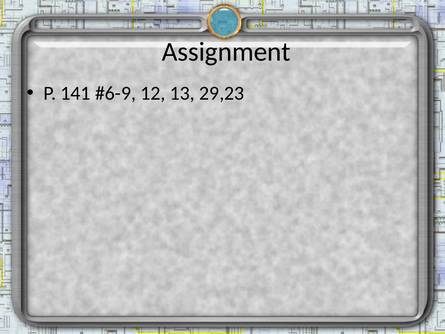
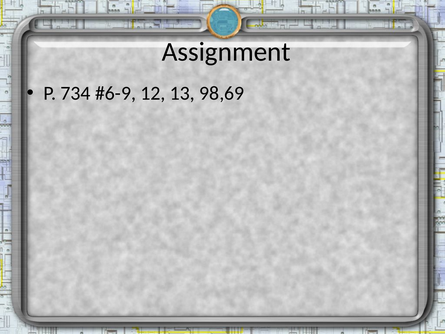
141: 141 -> 734
29,23: 29,23 -> 98,69
